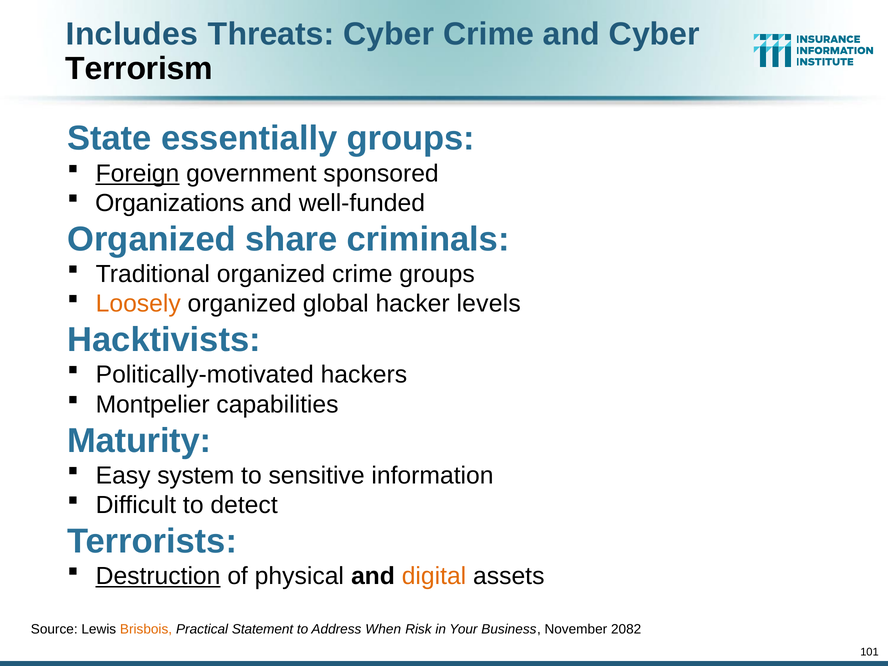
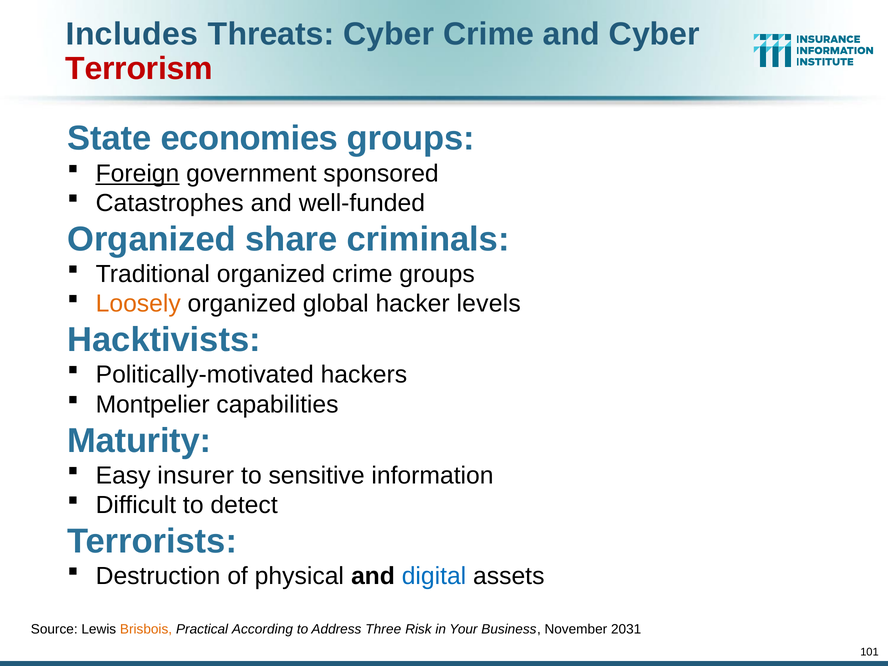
Terrorism colour: black -> red
essentially: essentially -> economies
Organizations: Organizations -> Catastrophes
system: system -> insurer
Destruction underline: present -> none
digital colour: orange -> blue
Statement: Statement -> According
When: When -> Three
2082: 2082 -> 2031
